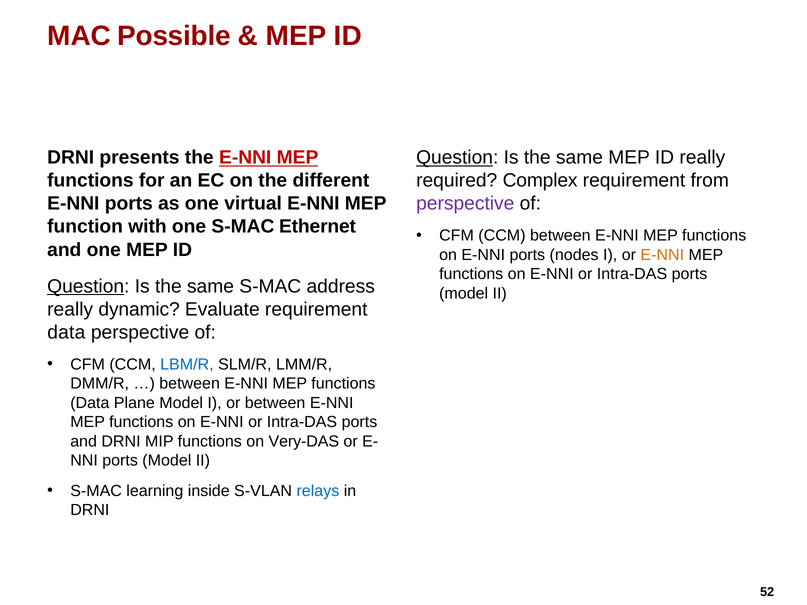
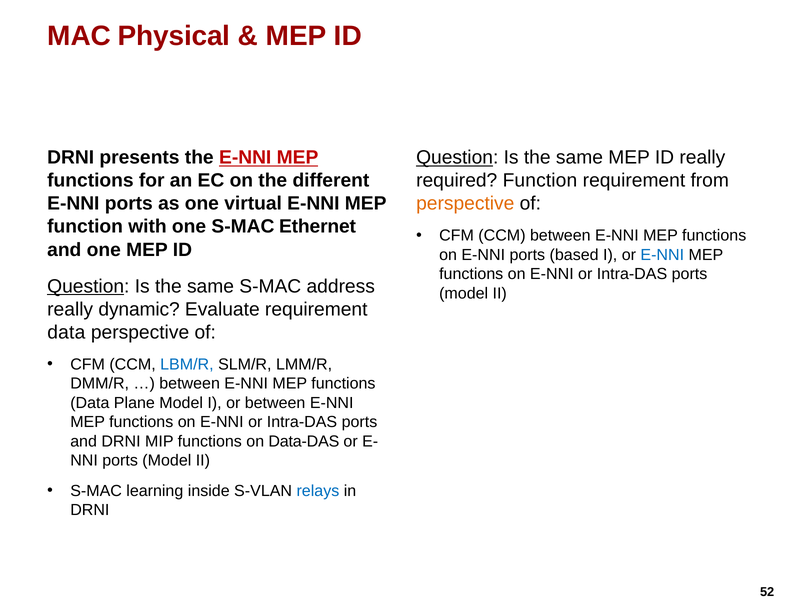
Possible: Possible -> Physical
required Complex: Complex -> Function
perspective at (465, 204) colour: purple -> orange
nodes: nodes -> based
E-NNI at (662, 255) colour: orange -> blue
Very-DAS: Very-DAS -> Data-DAS
